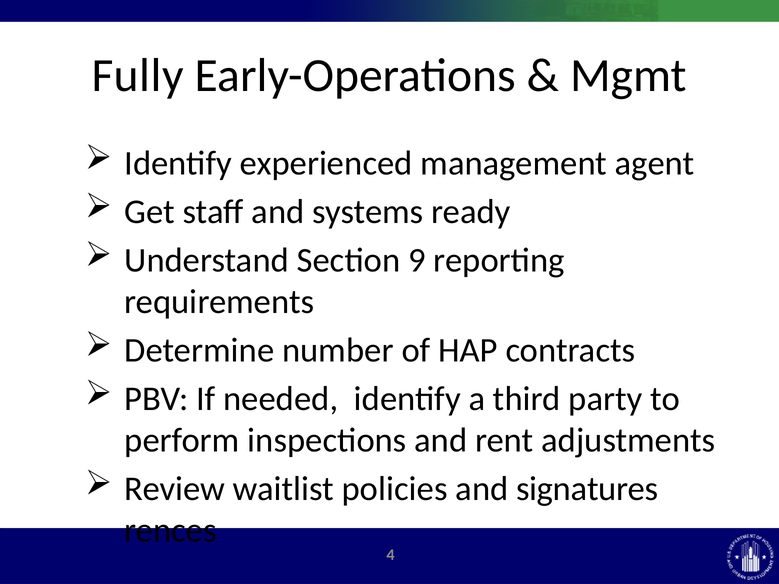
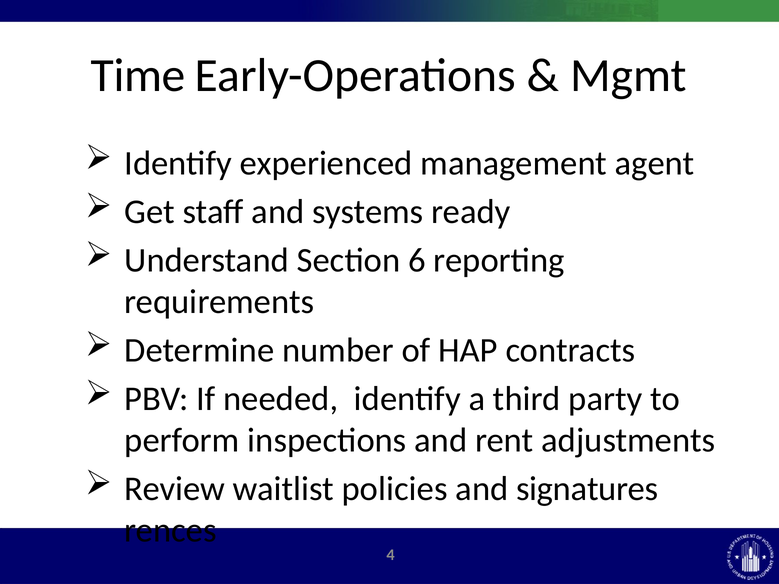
Fully: Fully -> Time
9: 9 -> 6
